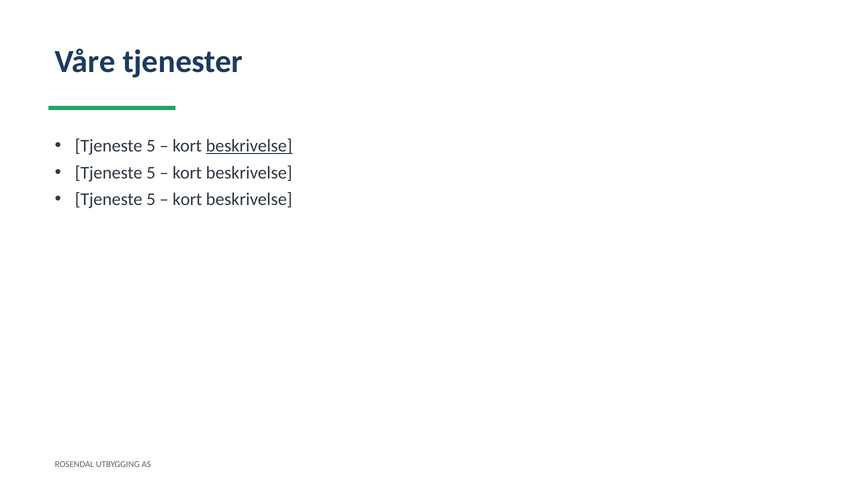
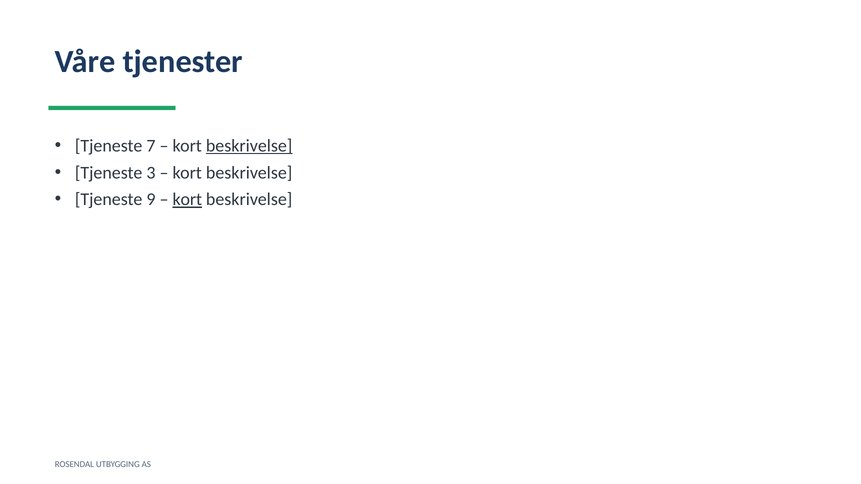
5 at (151, 146): 5 -> 7
5 at (151, 173): 5 -> 3
5 at (151, 200): 5 -> 9
kort at (187, 200) underline: none -> present
